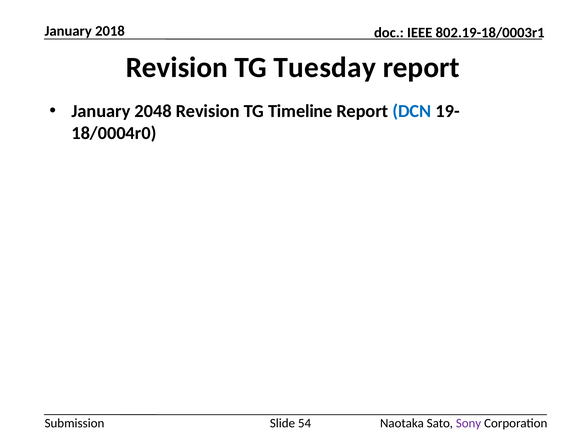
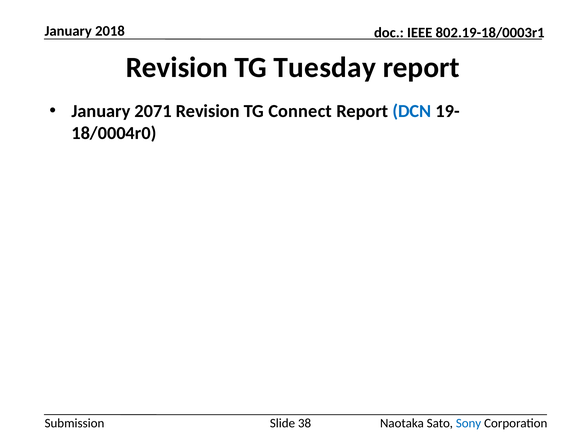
2048: 2048 -> 2071
Timeline: Timeline -> Connect
54: 54 -> 38
Sony colour: purple -> blue
